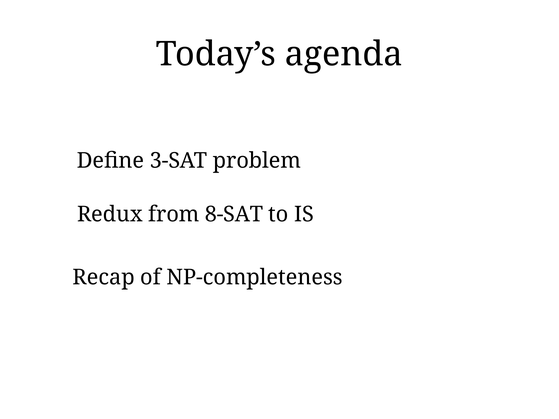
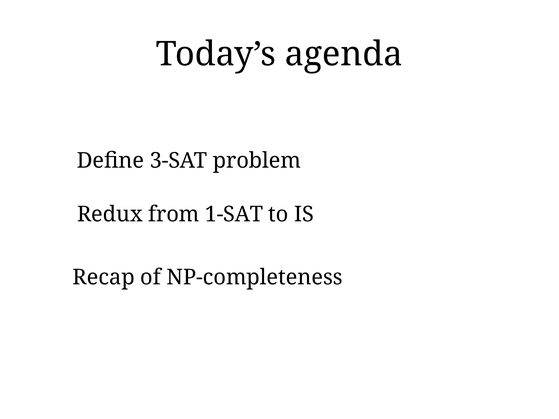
8-SAT: 8-SAT -> 1-SAT
